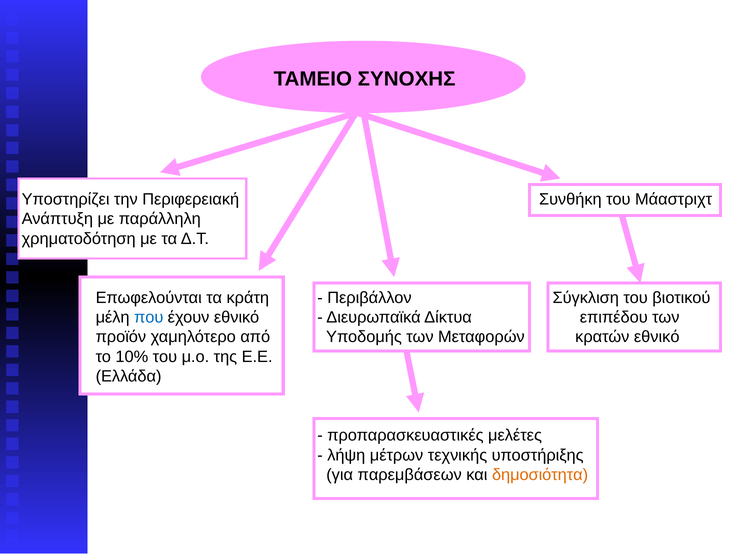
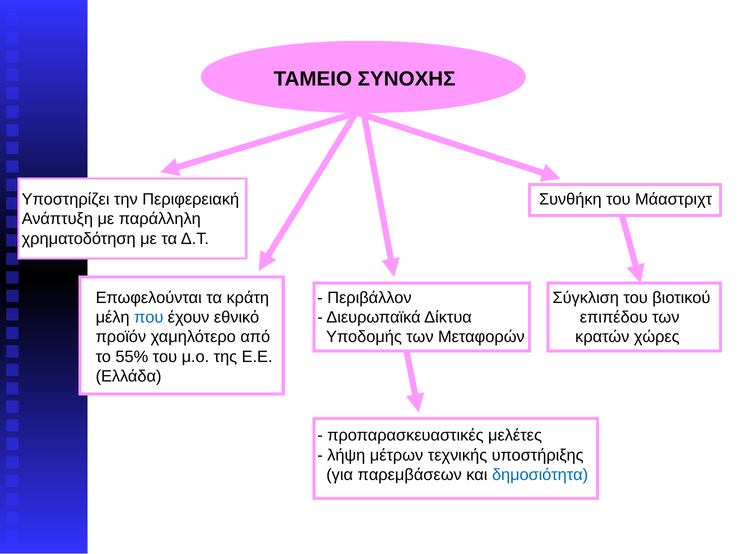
κρατών εθνικό: εθνικό -> χώρες
10%: 10% -> 55%
δημοσιότητα colour: orange -> blue
